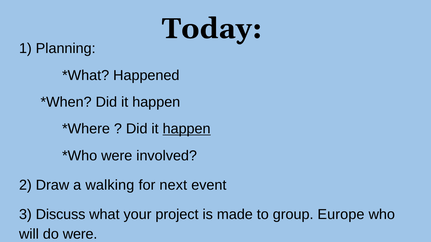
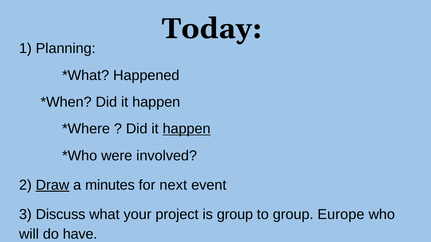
Draw underline: none -> present
walking: walking -> minutes
is made: made -> group
do were: were -> have
